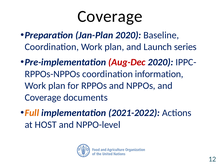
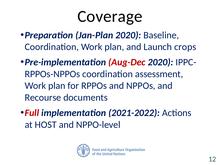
series: series -> crops
information: information -> assessment
Coverage at (43, 97): Coverage -> Recourse
Full colour: orange -> red
